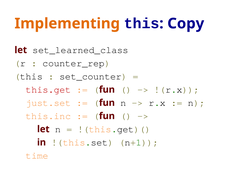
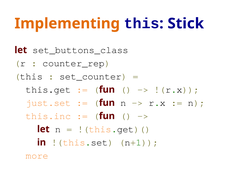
Copy: Copy -> Stick
set_learned_class: set_learned_class -> set_buttons_class
this.get colour: red -> black
time: time -> more
